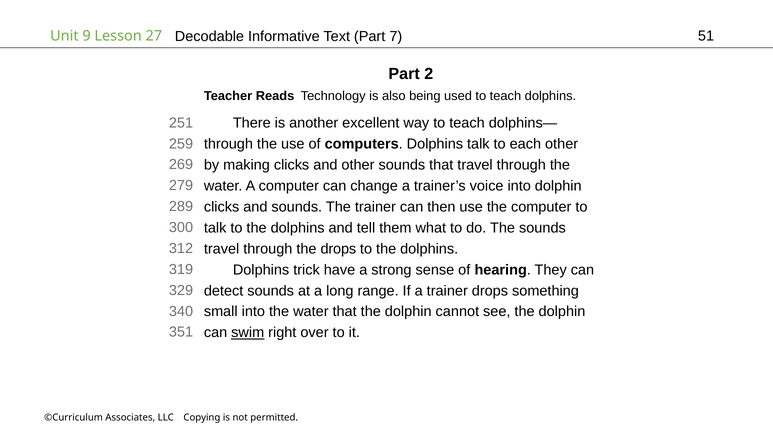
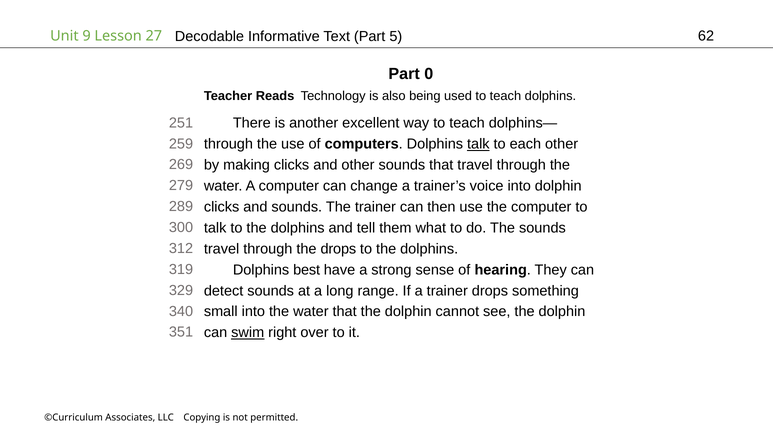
7: 7 -> 5
51: 51 -> 62
2: 2 -> 0
talk at (478, 144) underline: none -> present
trick: trick -> best
